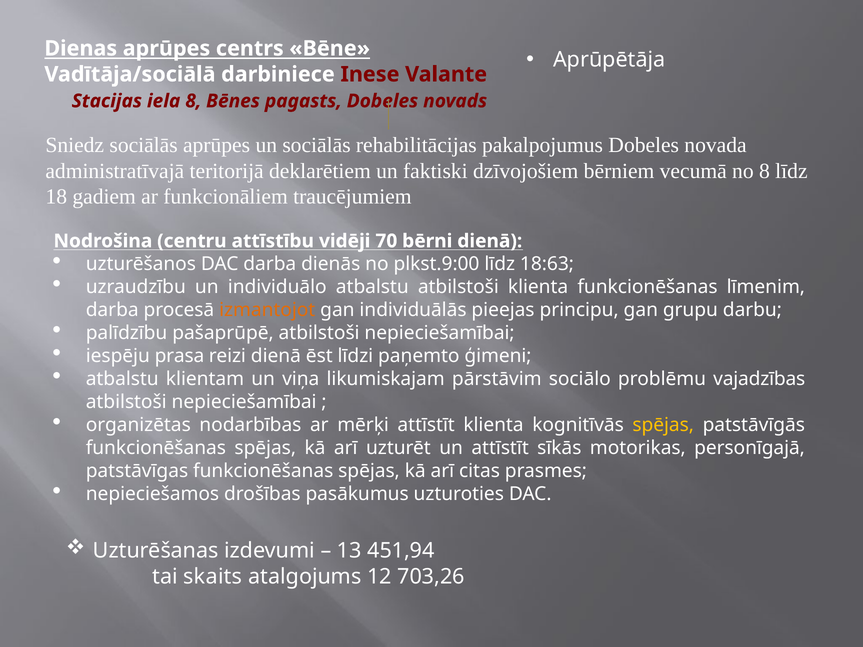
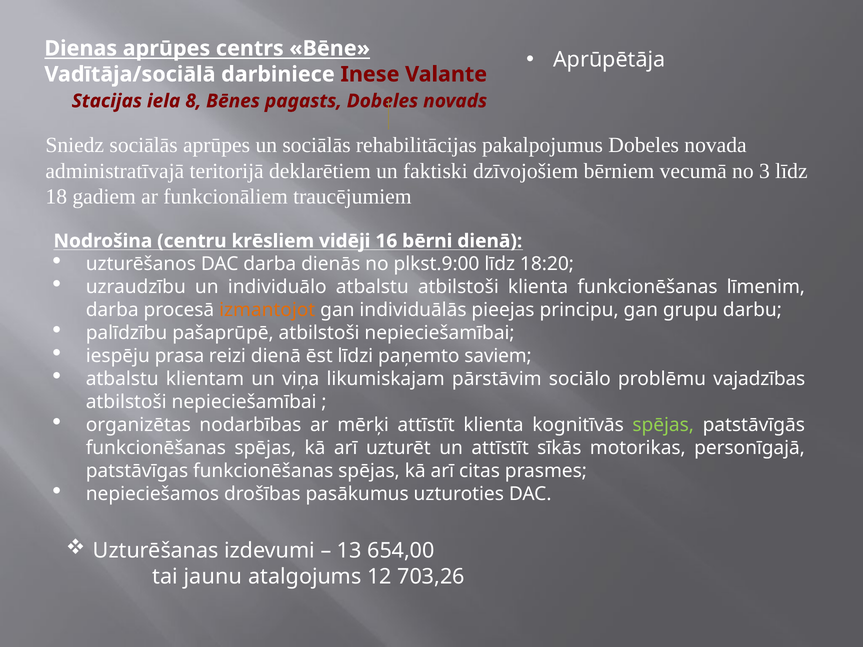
no 8: 8 -> 3
attīstību: attīstību -> krēsliem
70: 70 -> 16
18:63: 18:63 -> 18:20
ģimeni: ģimeni -> saviem
spējas at (663, 425) colour: yellow -> light green
451,94: 451,94 -> 654,00
skaits: skaits -> jaunu
